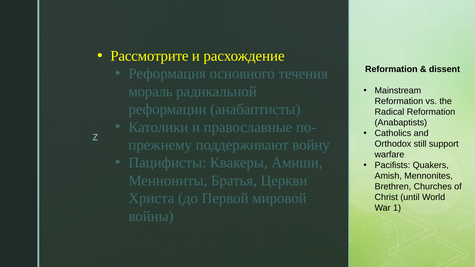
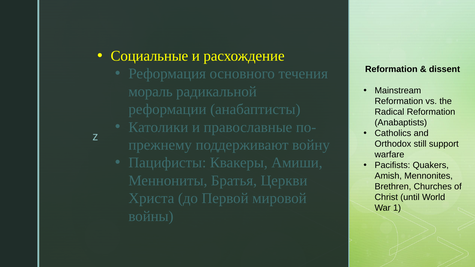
Рассмотрите: Рассмотрите -> Социальные
